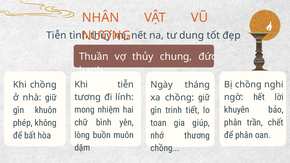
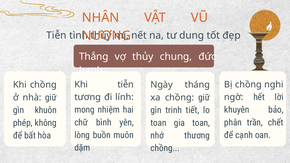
Thuần: Thuần -> Thắng
gia giúp: giúp -> toan
để phân: phân -> cạnh
